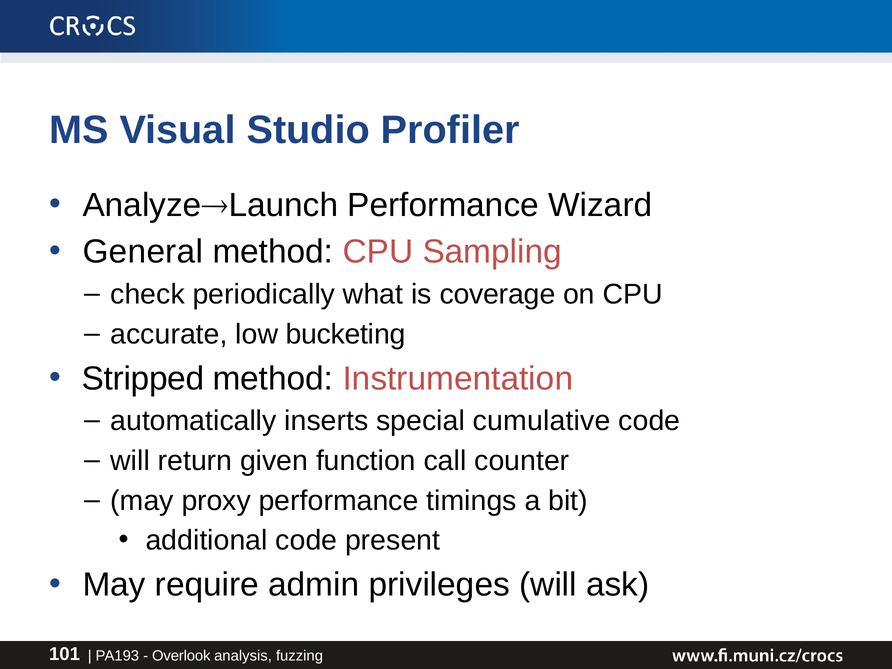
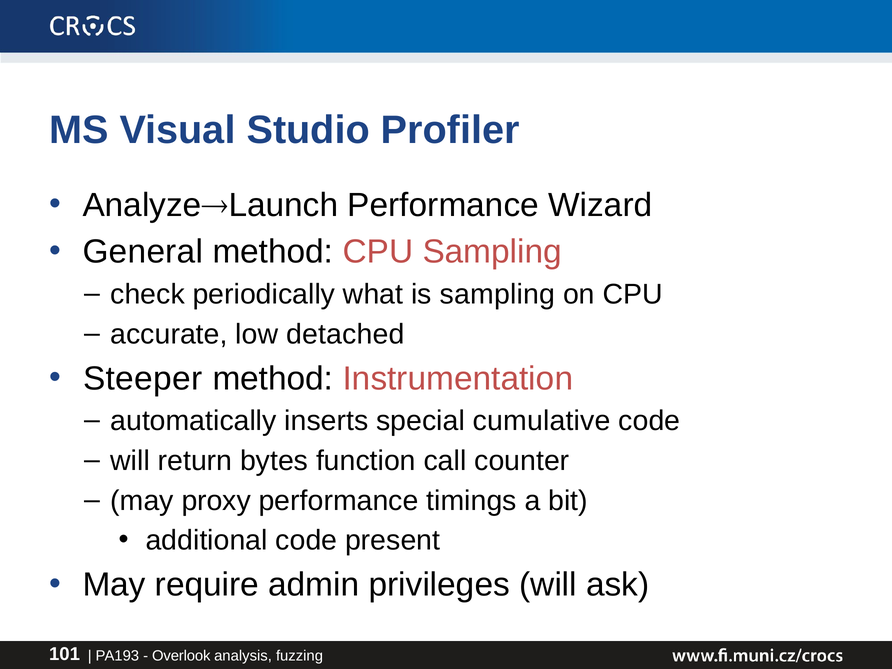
is coverage: coverage -> sampling
bucketing: bucketing -> detached
Stripped: Stripped -> Steeper
given: given -> bytes
